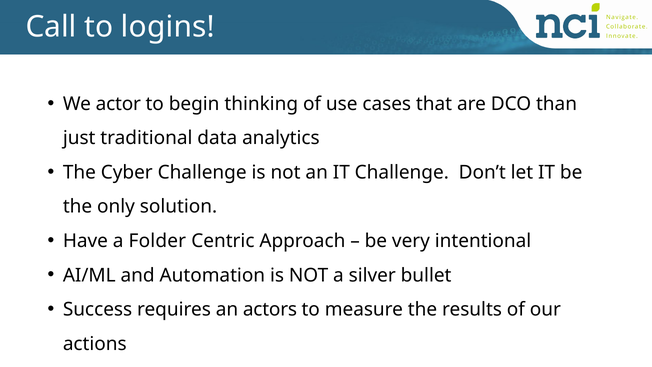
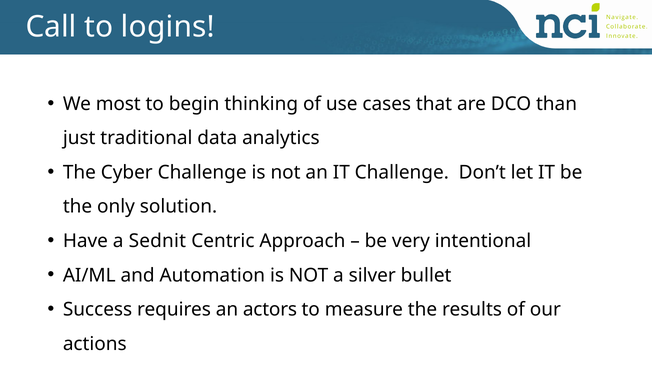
actor: actor -> most
Folder: Folder -> Sednit
